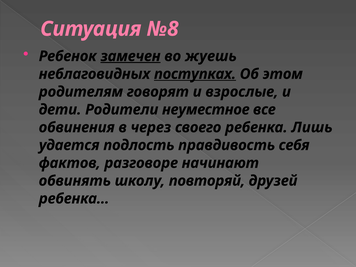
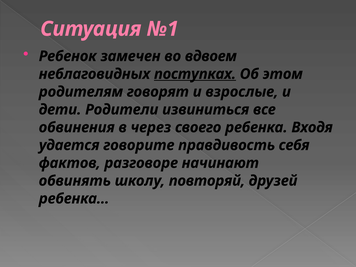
№8: №8 -> №1
замечен underline: present -> none
жуешь: жуешь -> вдвоем
неуместное: неуместное -> извиниться
Лишь: Лишь -> Входя
подлость: подлость -> говорите
